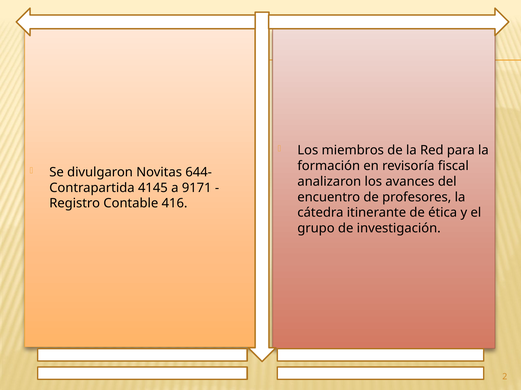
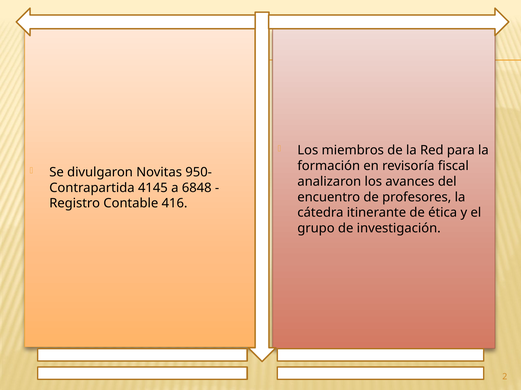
644-: 644- -> 950-
9171: 9171 -> 6848
